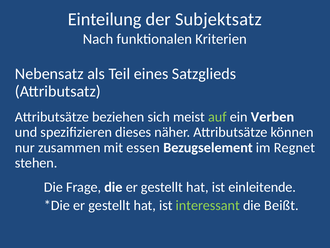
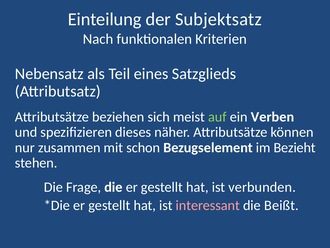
essen: essen -> schon
Regnet: Regnet -> Bezieht
einleitende: einleitende -> verbunden
interessant colour: light green -> pink
